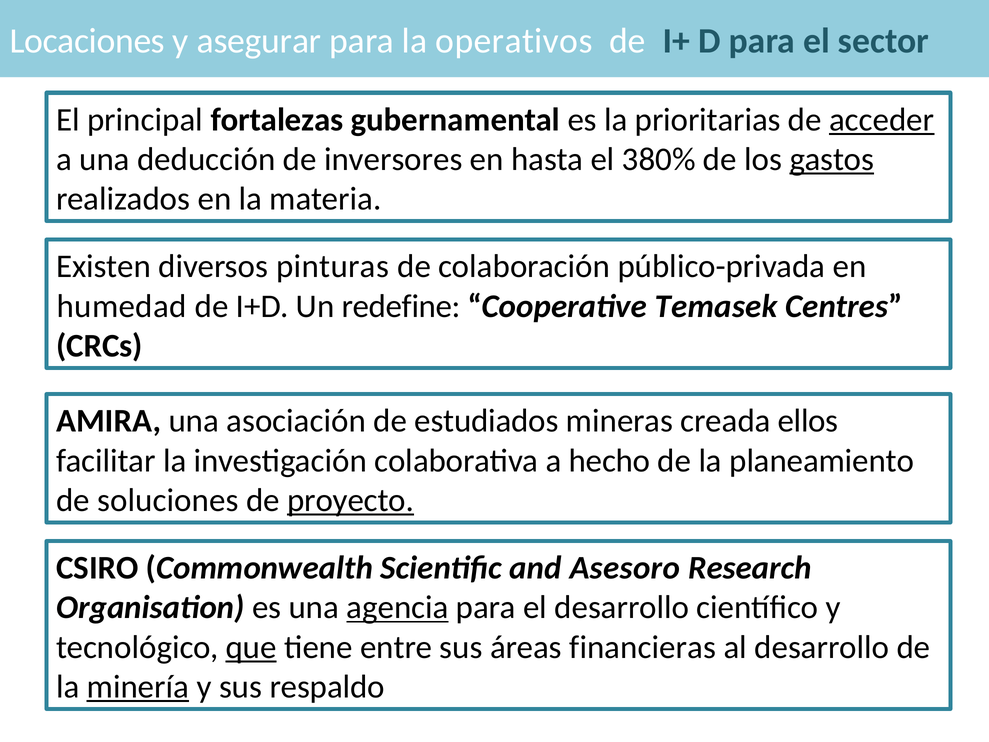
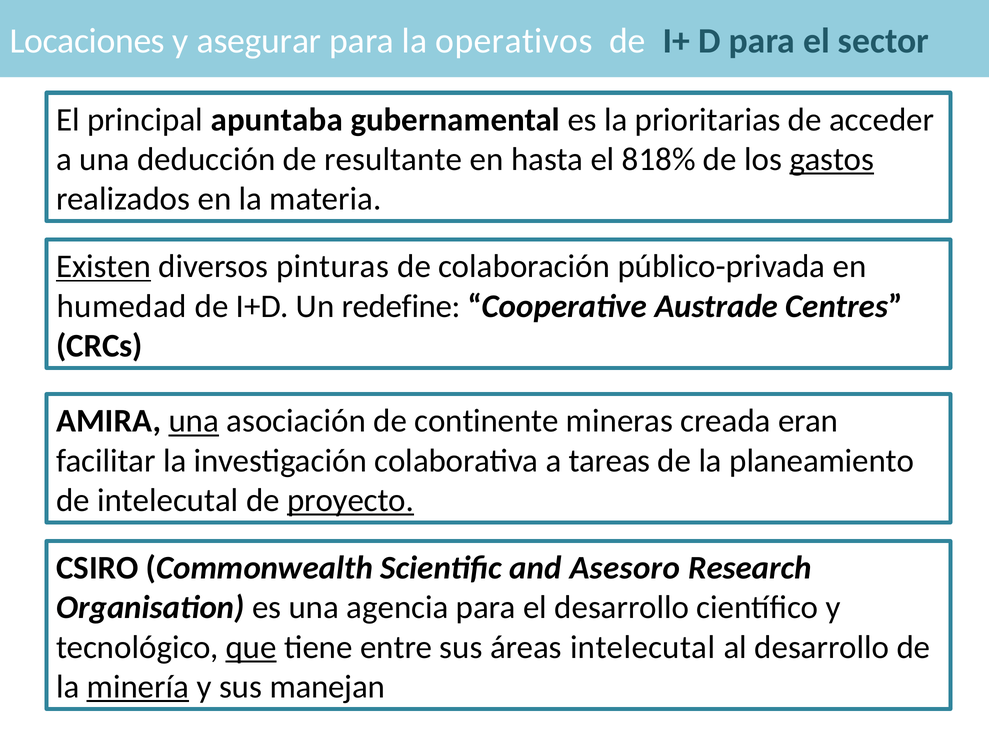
fortalezas: fortalezas -> apuntaba
acceder underline: present -> none
inversores: inversores -> resultante
380%: 380% -> 818%
Existen underline: none -> present
Temasek: Temasek -> Austrade
una at (194, 421) underline: none -> present
estudiados: estudiados -> continente
ellos: ellos -> eran
hecho: hecho -> tareas
de soluciones: soluciones -> intelecutal
agencia underline: present -> none
áreas financieras: financieras -> intelecutal
respaldo: respaldo -> manejan
